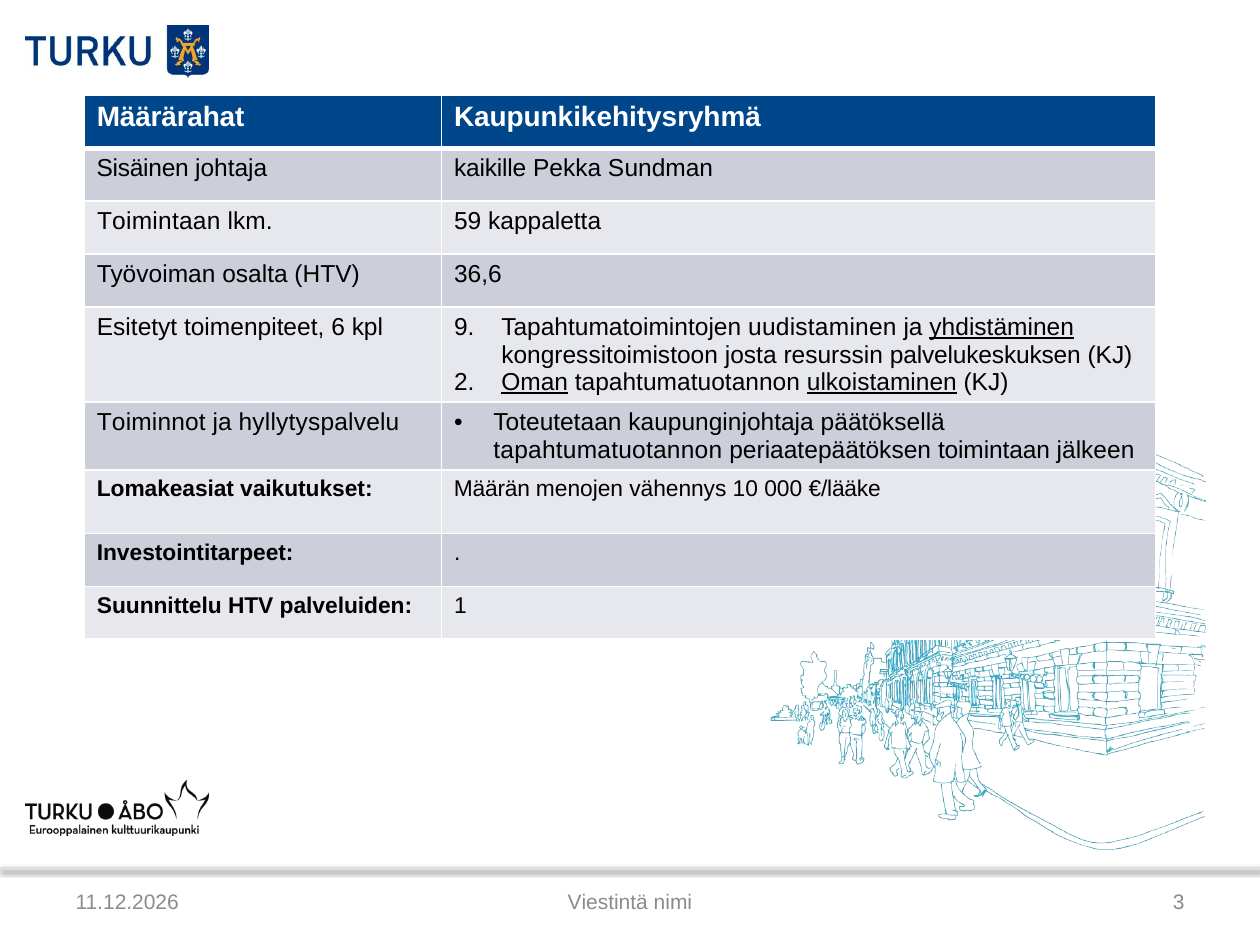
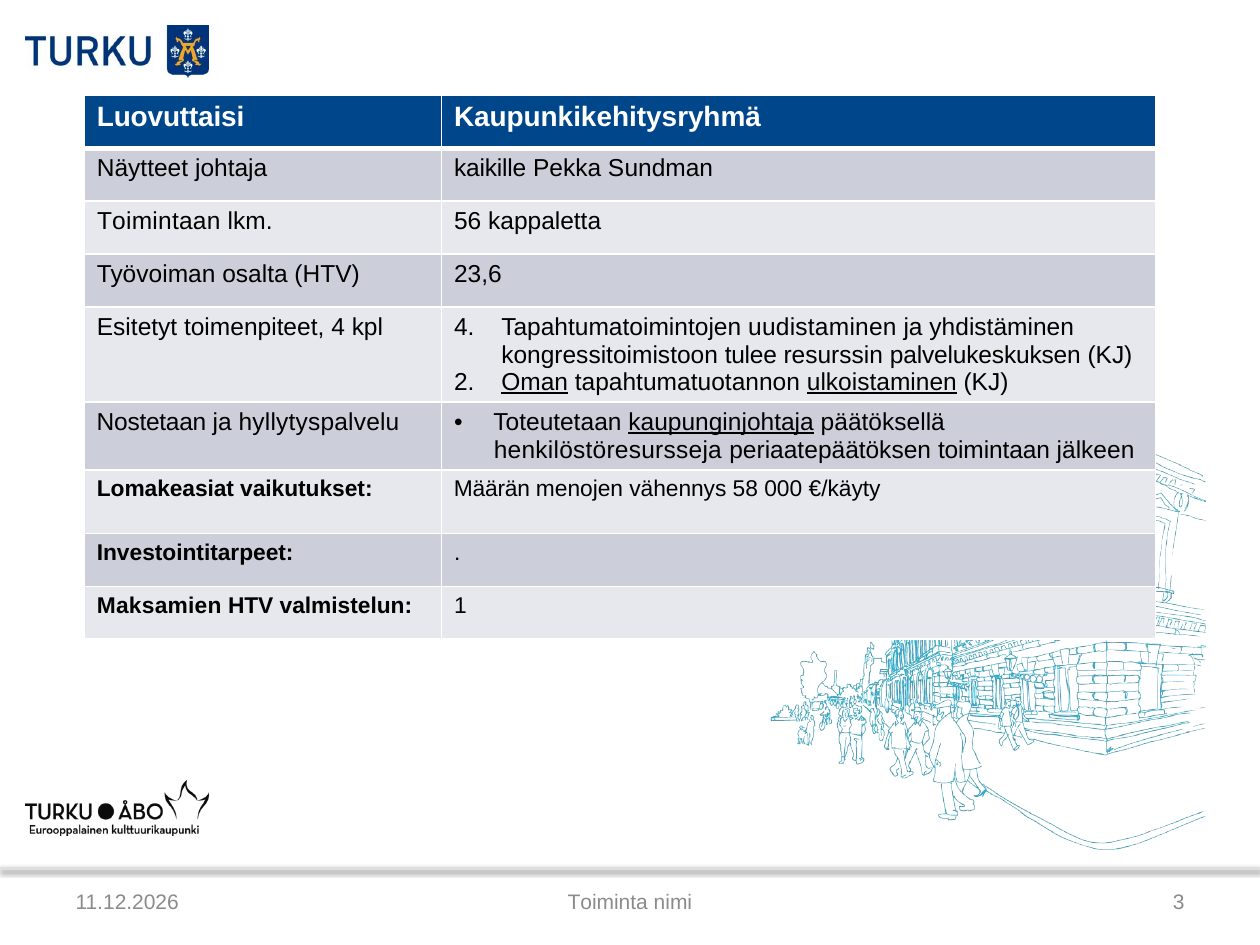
Määrärahat: Määrärahat -> Luovuttaisi
Sisäinen: Sisäinen -> Näytteet
59: 59 -> 56
36,6: 36,6 -> 23,6
toimenpiteet 6: 6 -> 4
kpl 9: 9 -> 4
yhdistäminen underline: present -> none
josta: josta -> tulee
Toiminnot: Toiminnot -> Nostetaan
kaupunginjohtaja underline: none -> present
tapahtumatuotannon at (608, 450): tapahtumatuotannon -> henkilöstöresursseja
10: 10 -> 58
€/lääke: €/lääke -> €/käyty
Suunnittelu: Suunnittelu -> Maksamien
palveluiden: palveluiden -> valmistelun
Viestintä: Viestintä -> Toiminta
